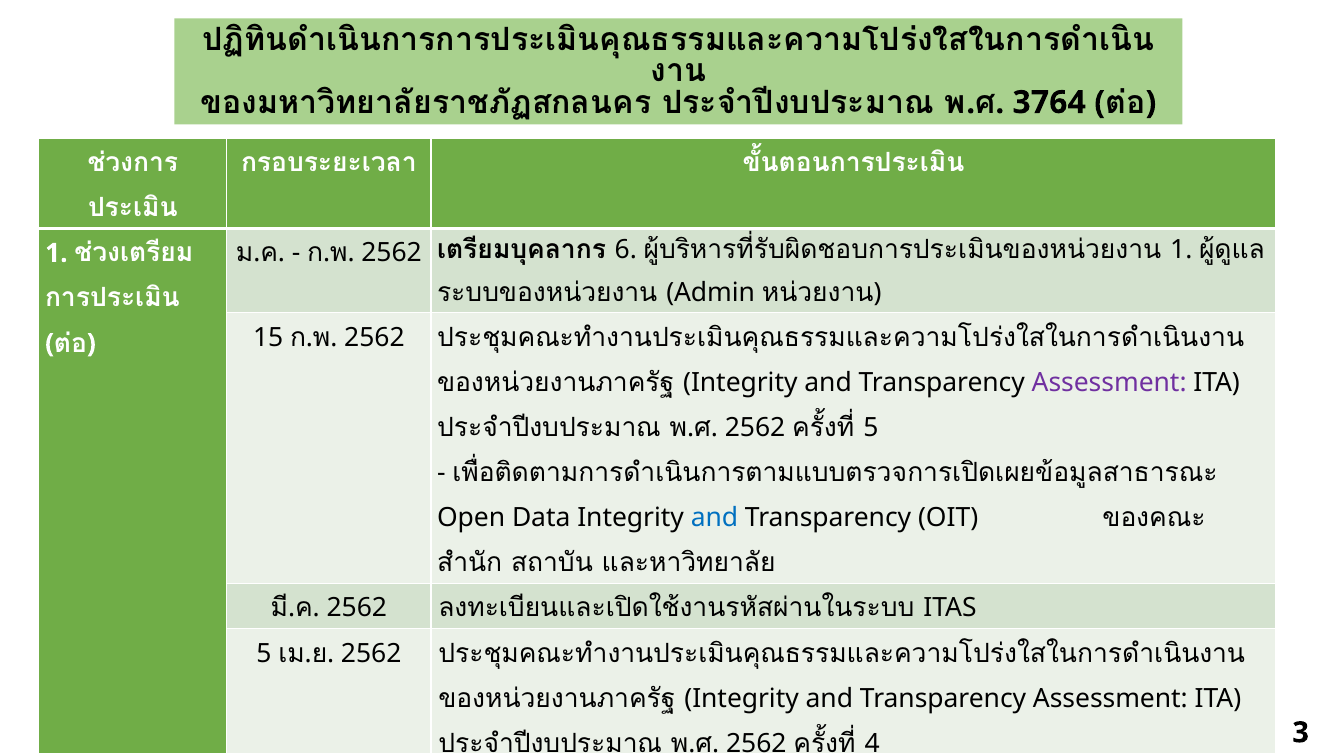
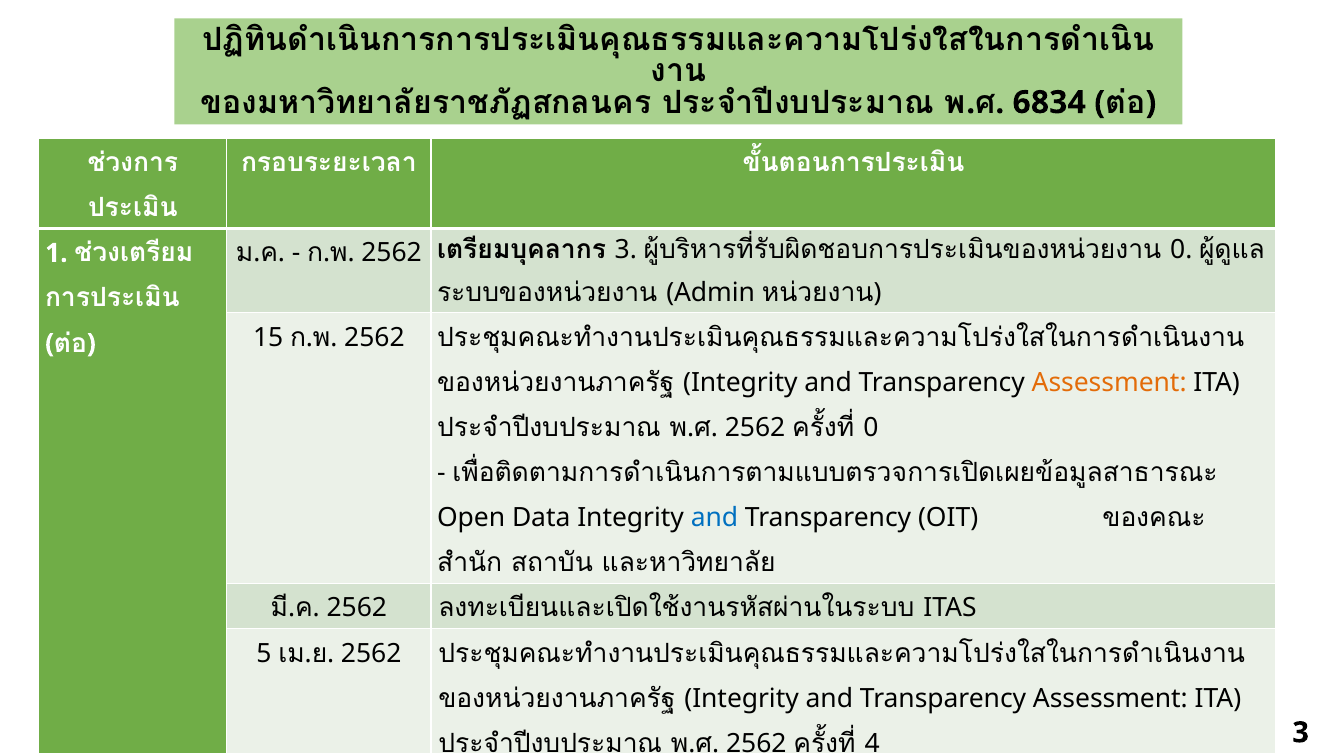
3764: 3764 -> 6834
6 at (626, 250): 6 -> 3
1 at (1181, 250): 1 -> 0
Assessment at (1109, 382) colour: purple -> orange
5 at (871, 428): 5 -> 0
